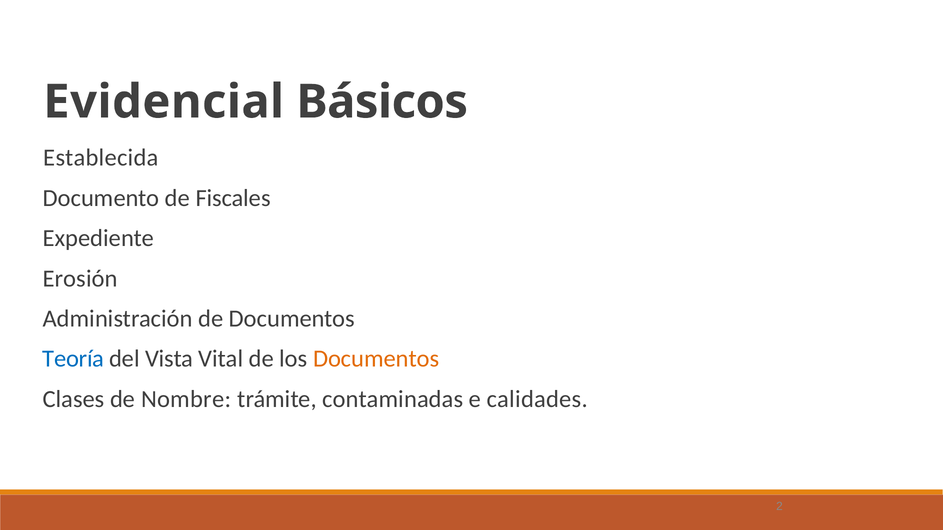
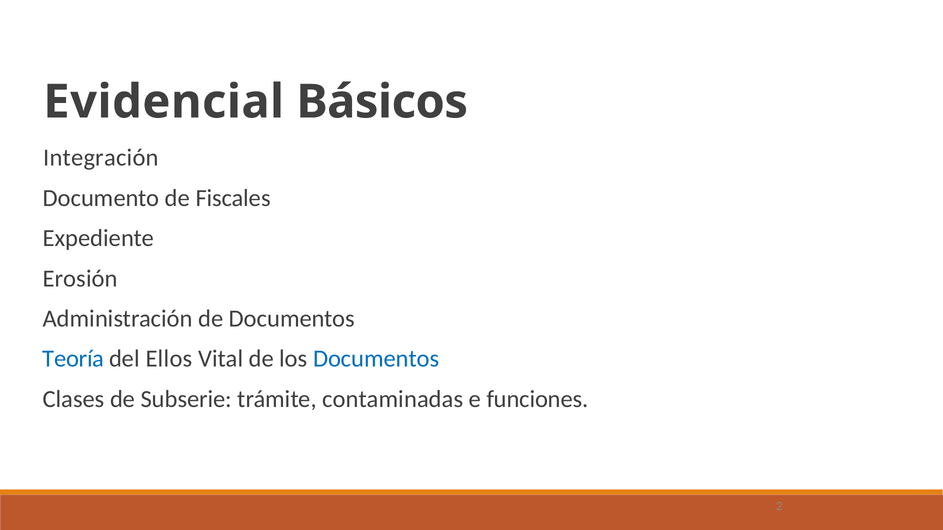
Establecida: Establecida -> Integración
Vista: Vista -> Ellos
Documentos at (376, 359) colour: orange -> blue
Nombre: Nombre -> Subserie
calidades: calidades -> funciones
